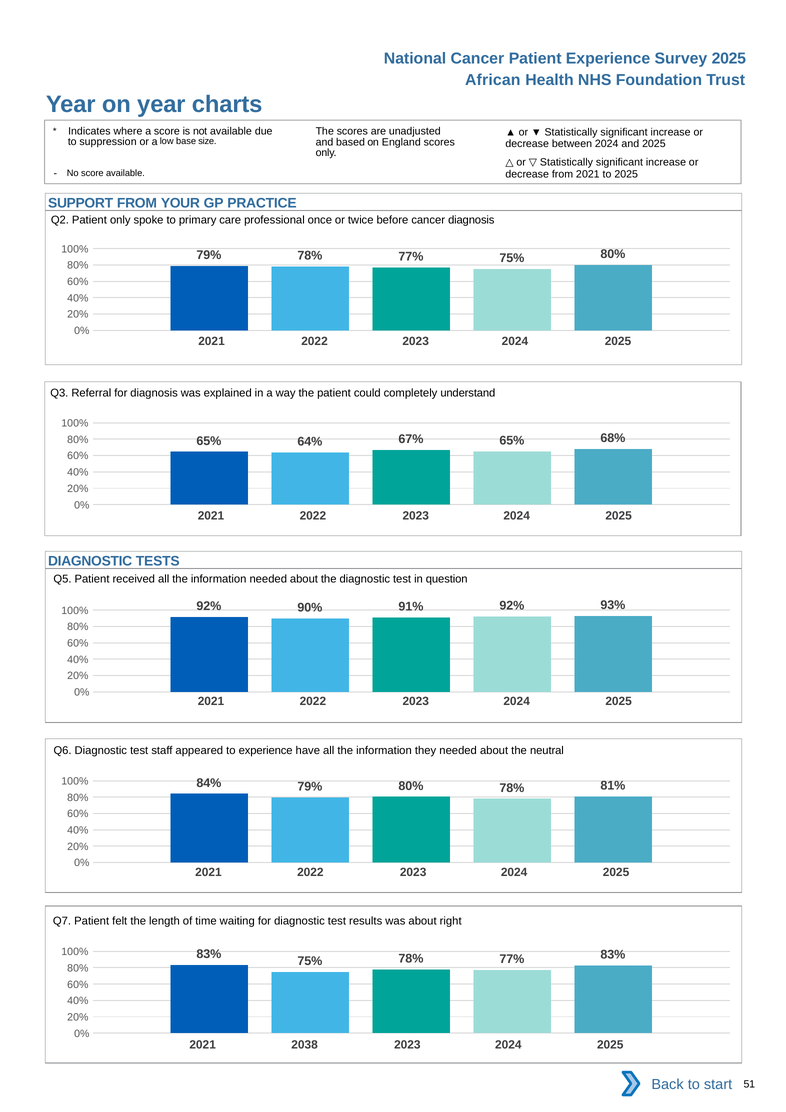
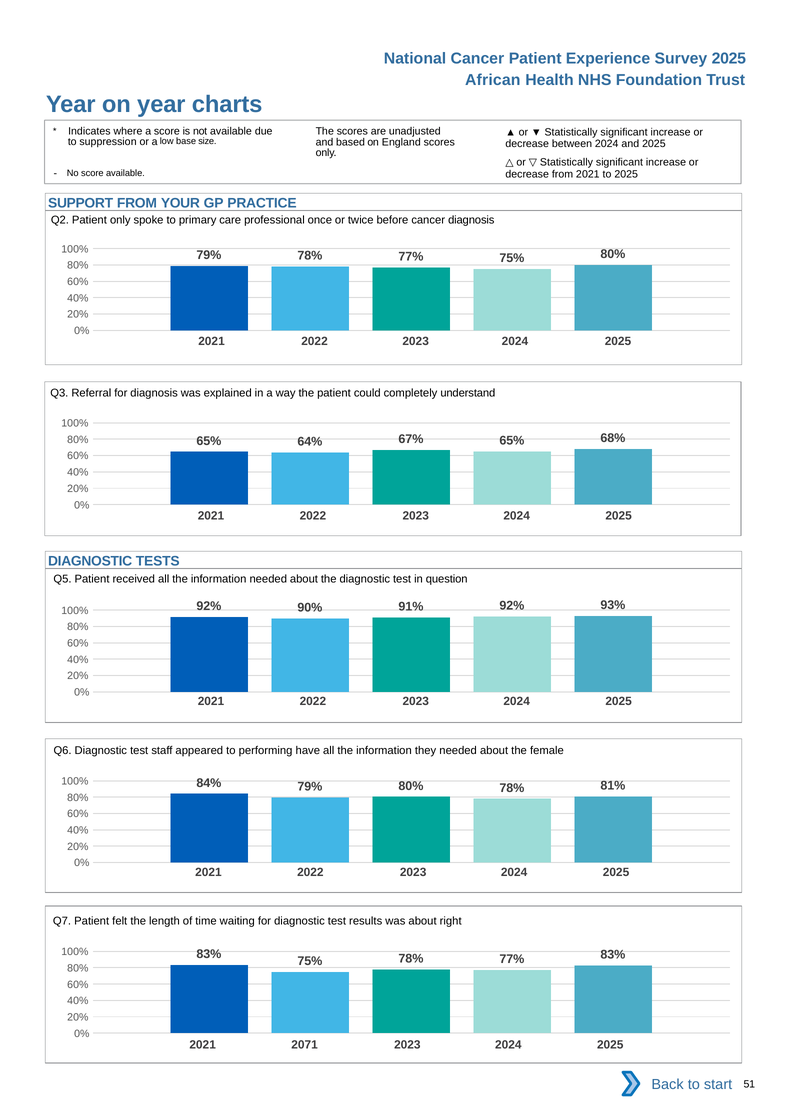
to experience: experience -> performing
neutral: neutral -> female
2038: 2038 -> 2071
